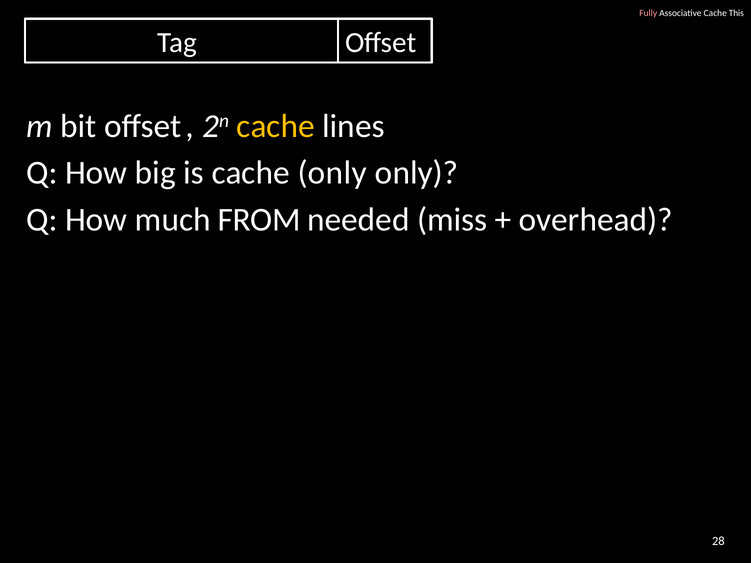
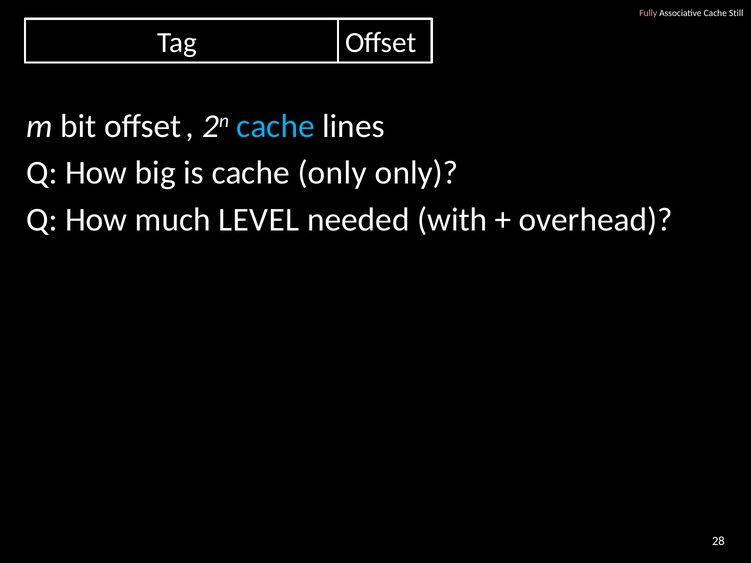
This: This -> Still
cache at (276, 126) colour: yellow -> light blue
FROM: FROM -> LEVEL
miss: miss -> with
